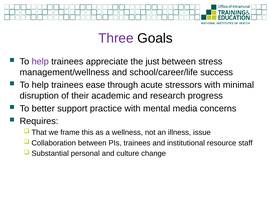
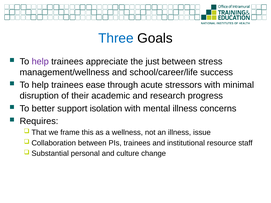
Three colour: purple -> blue
practice: practice -> isolation
mental media: media -> illness
